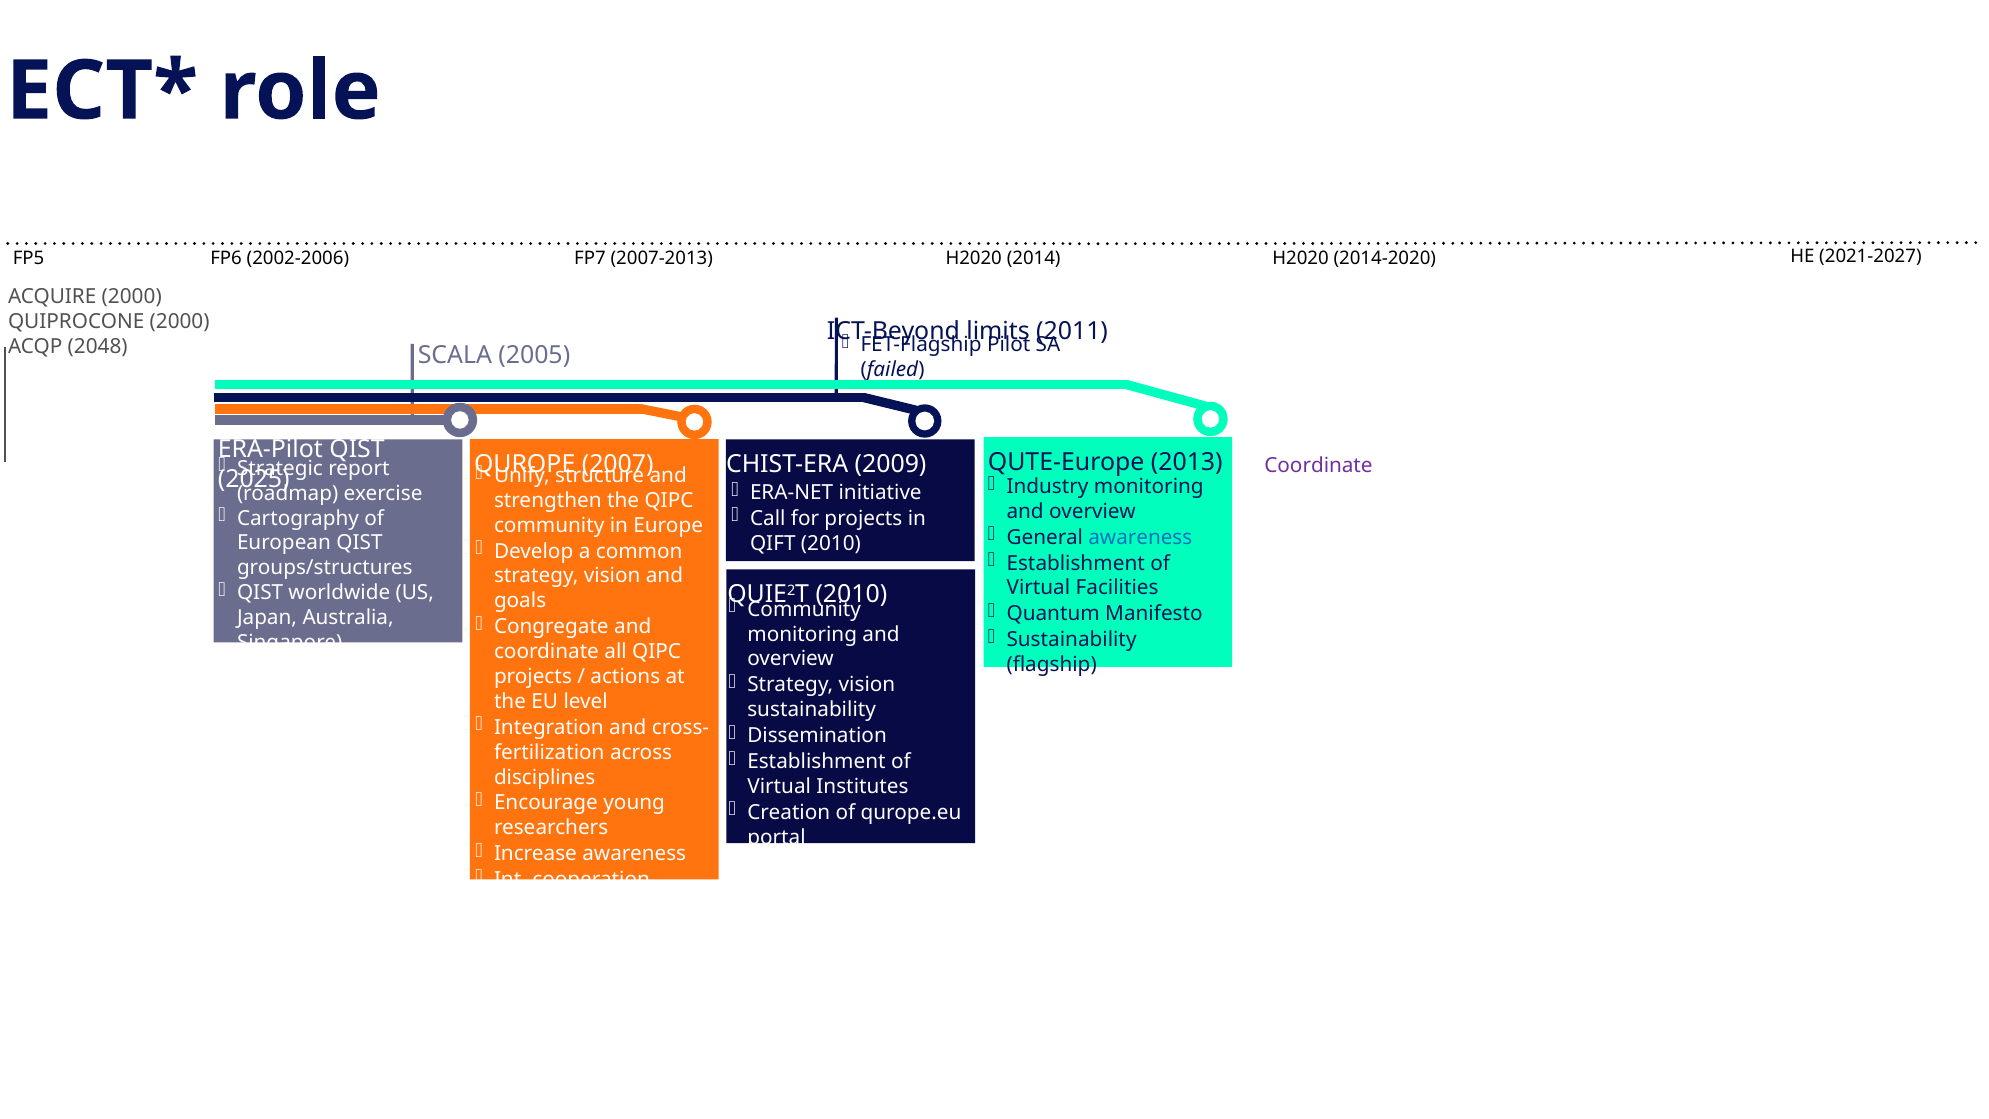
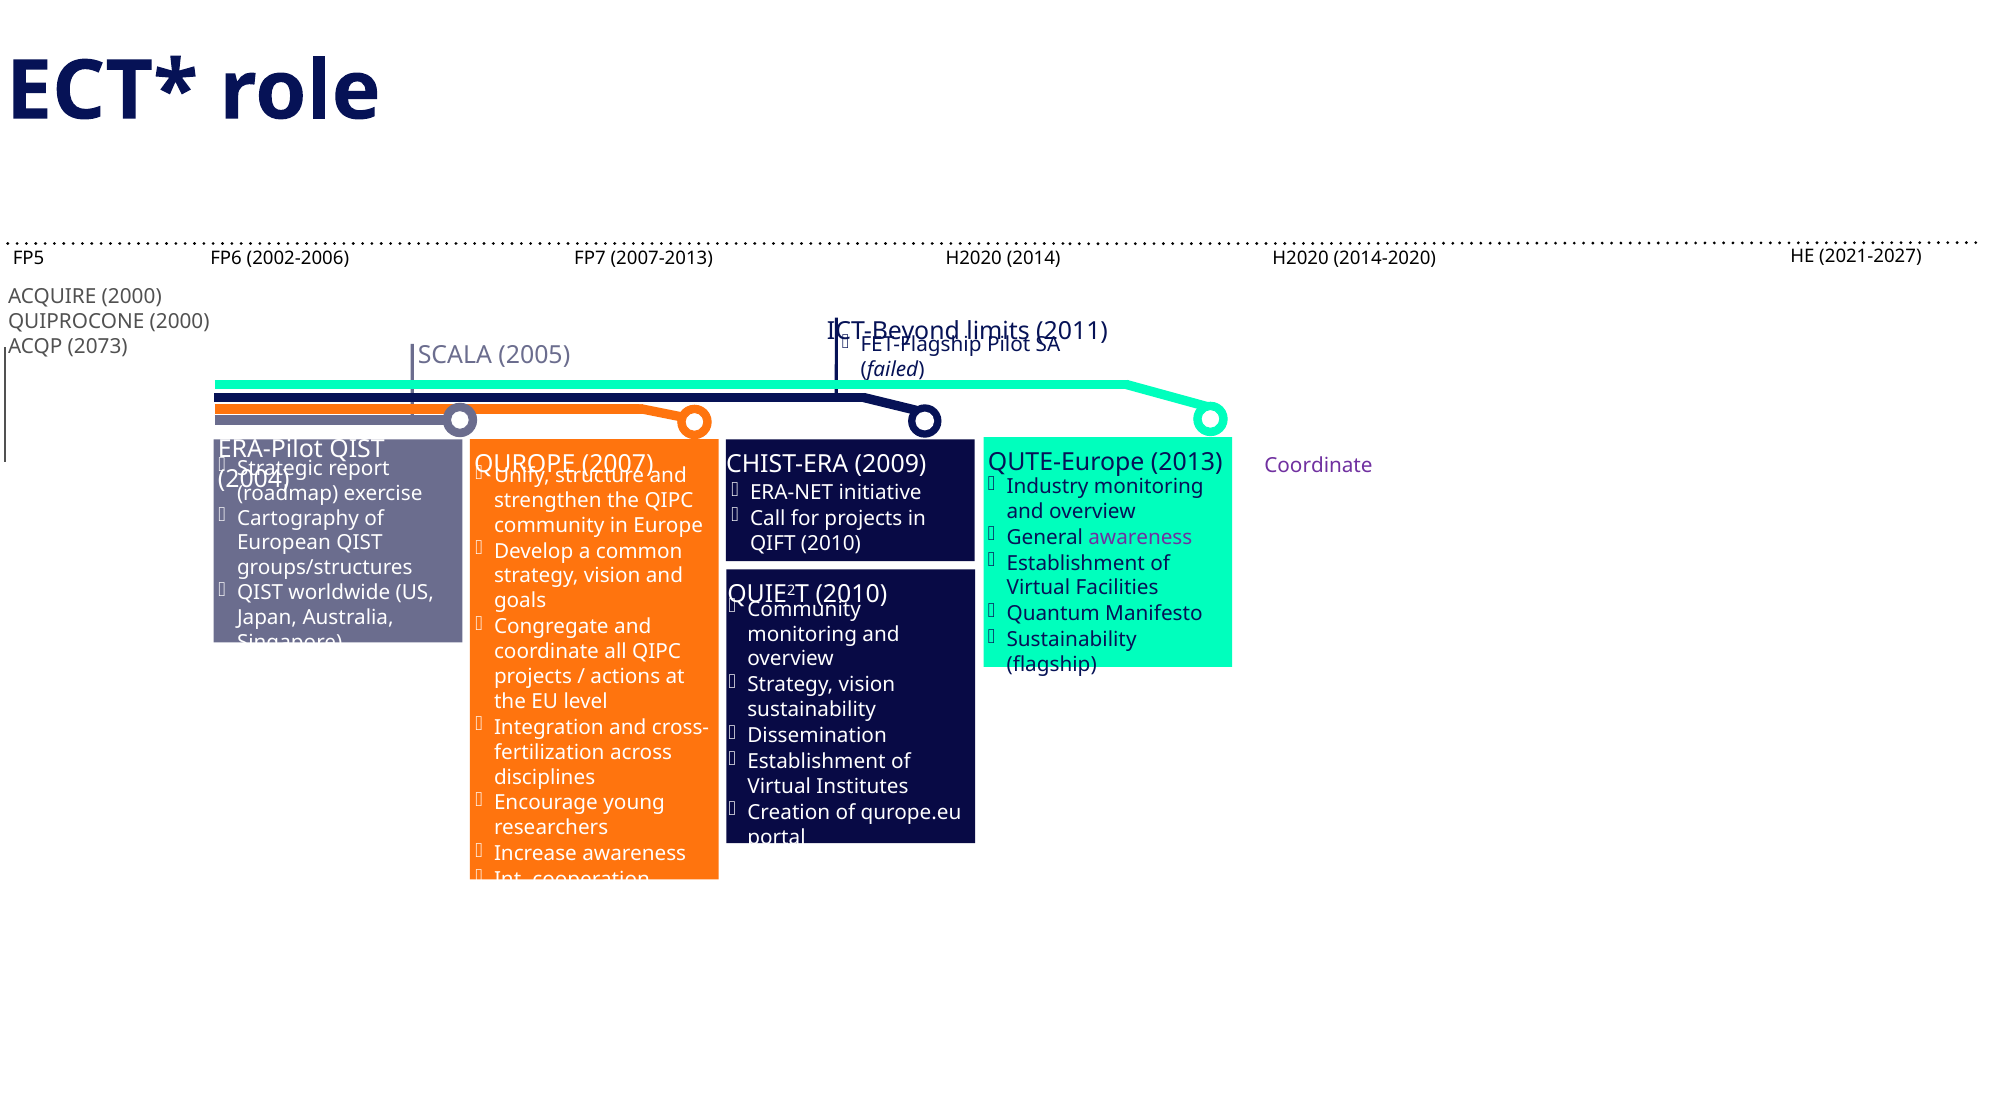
2048: 2048 -> 2073
2025: 2025 -> 2004
awareness at (1140, 537) colour: blue -> purple
